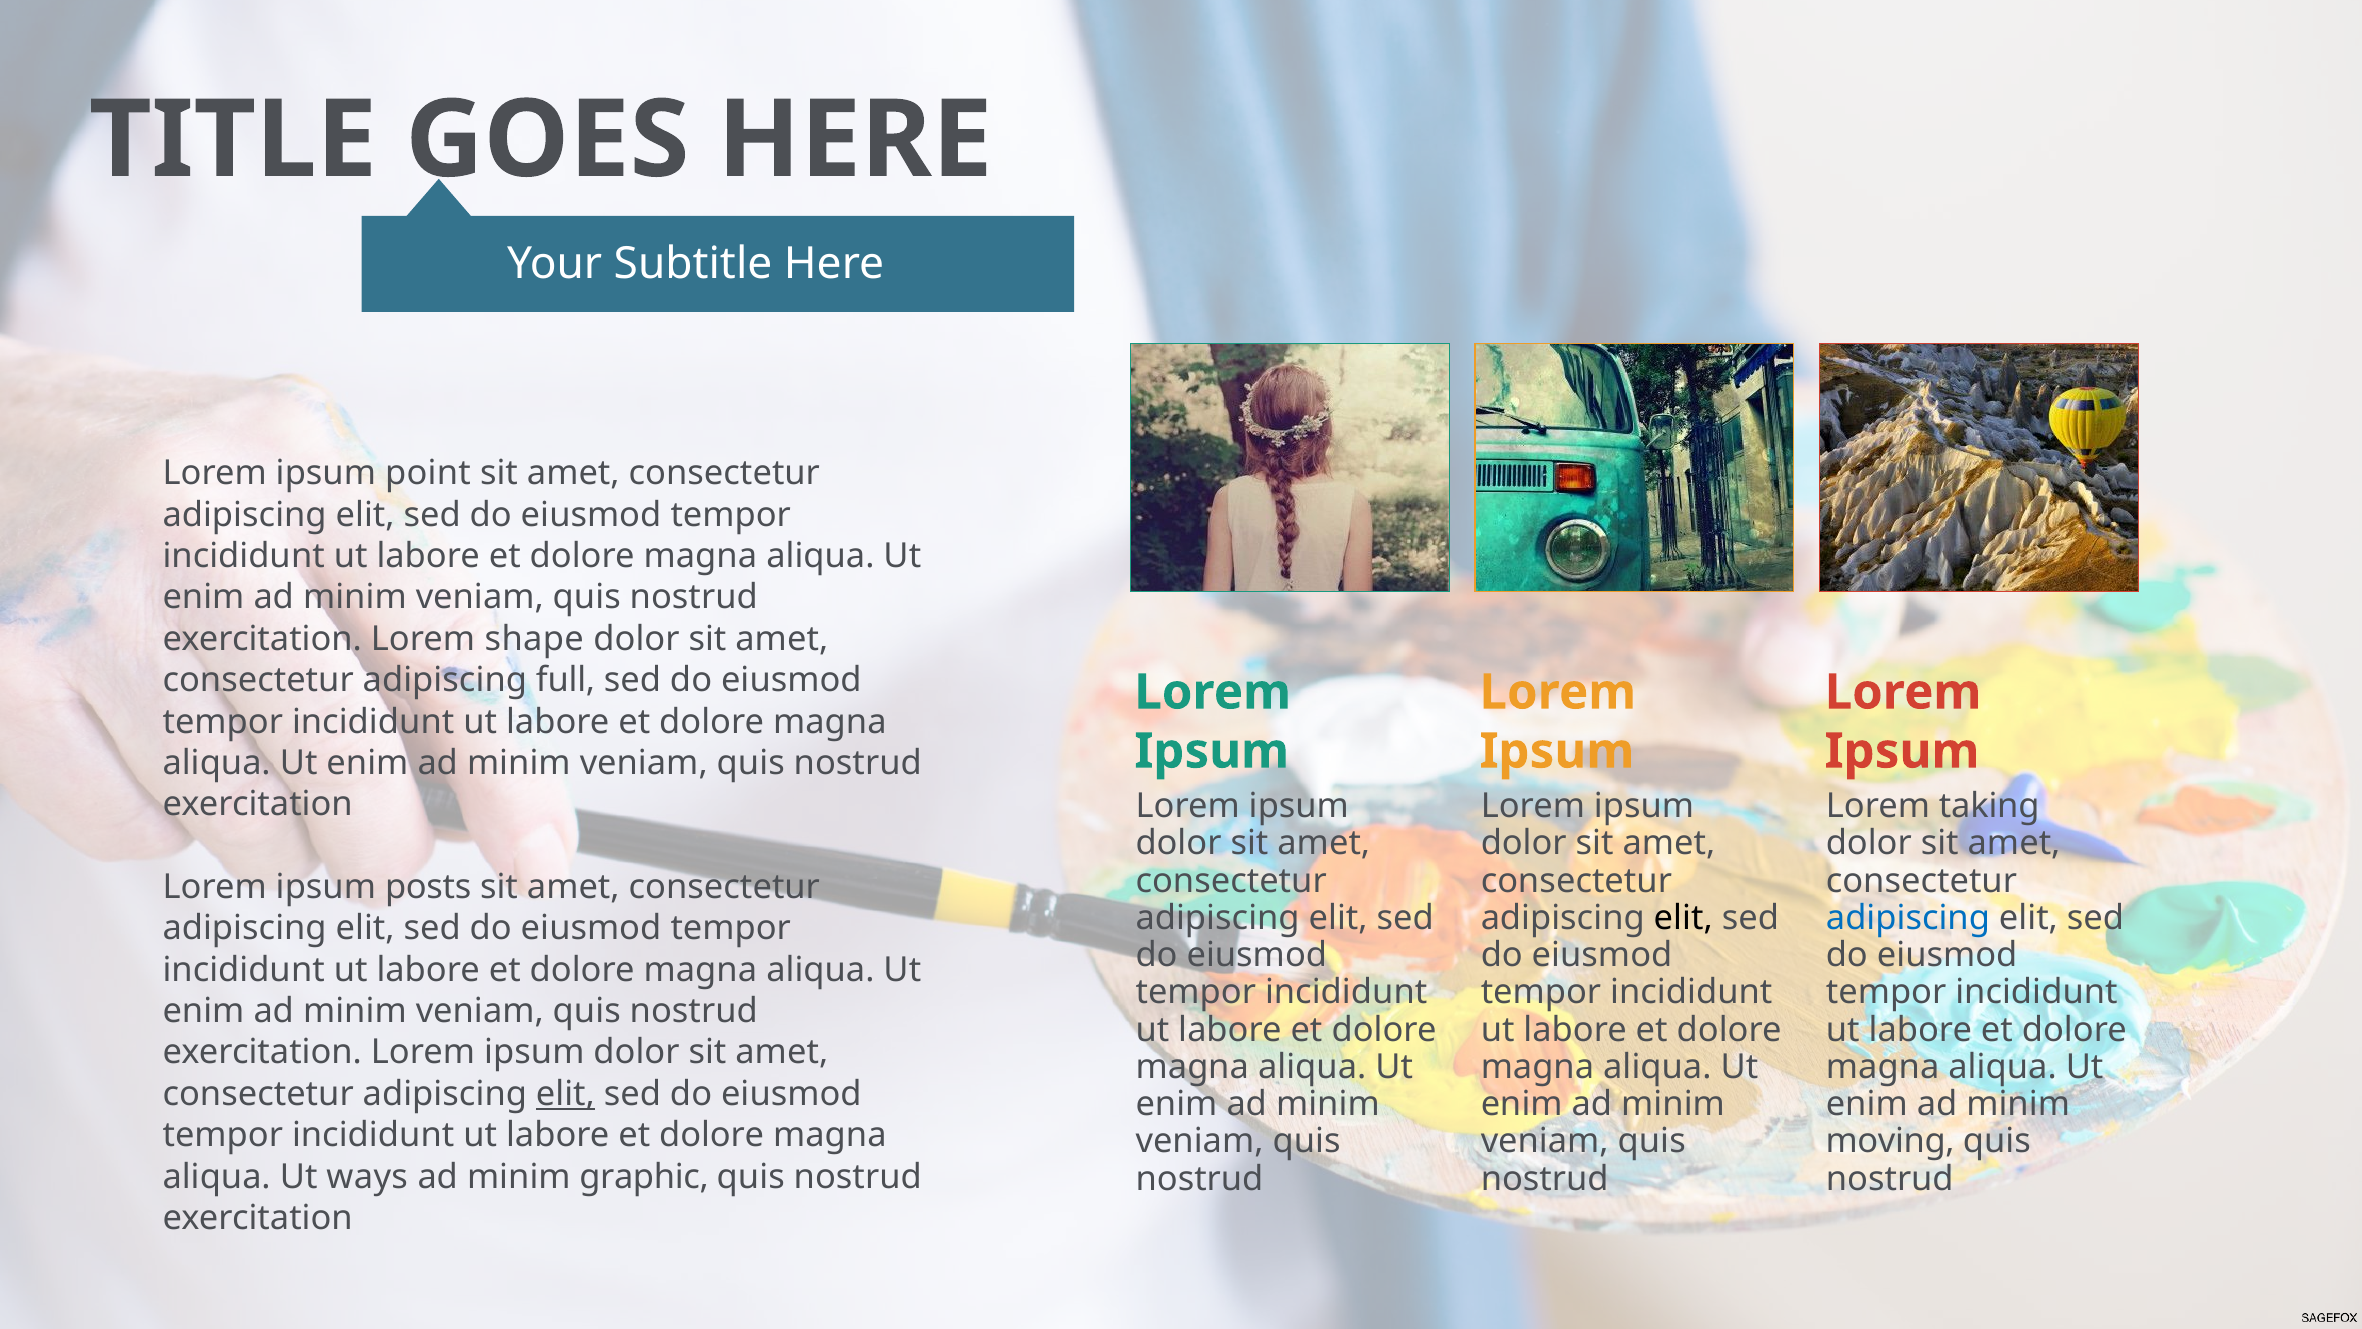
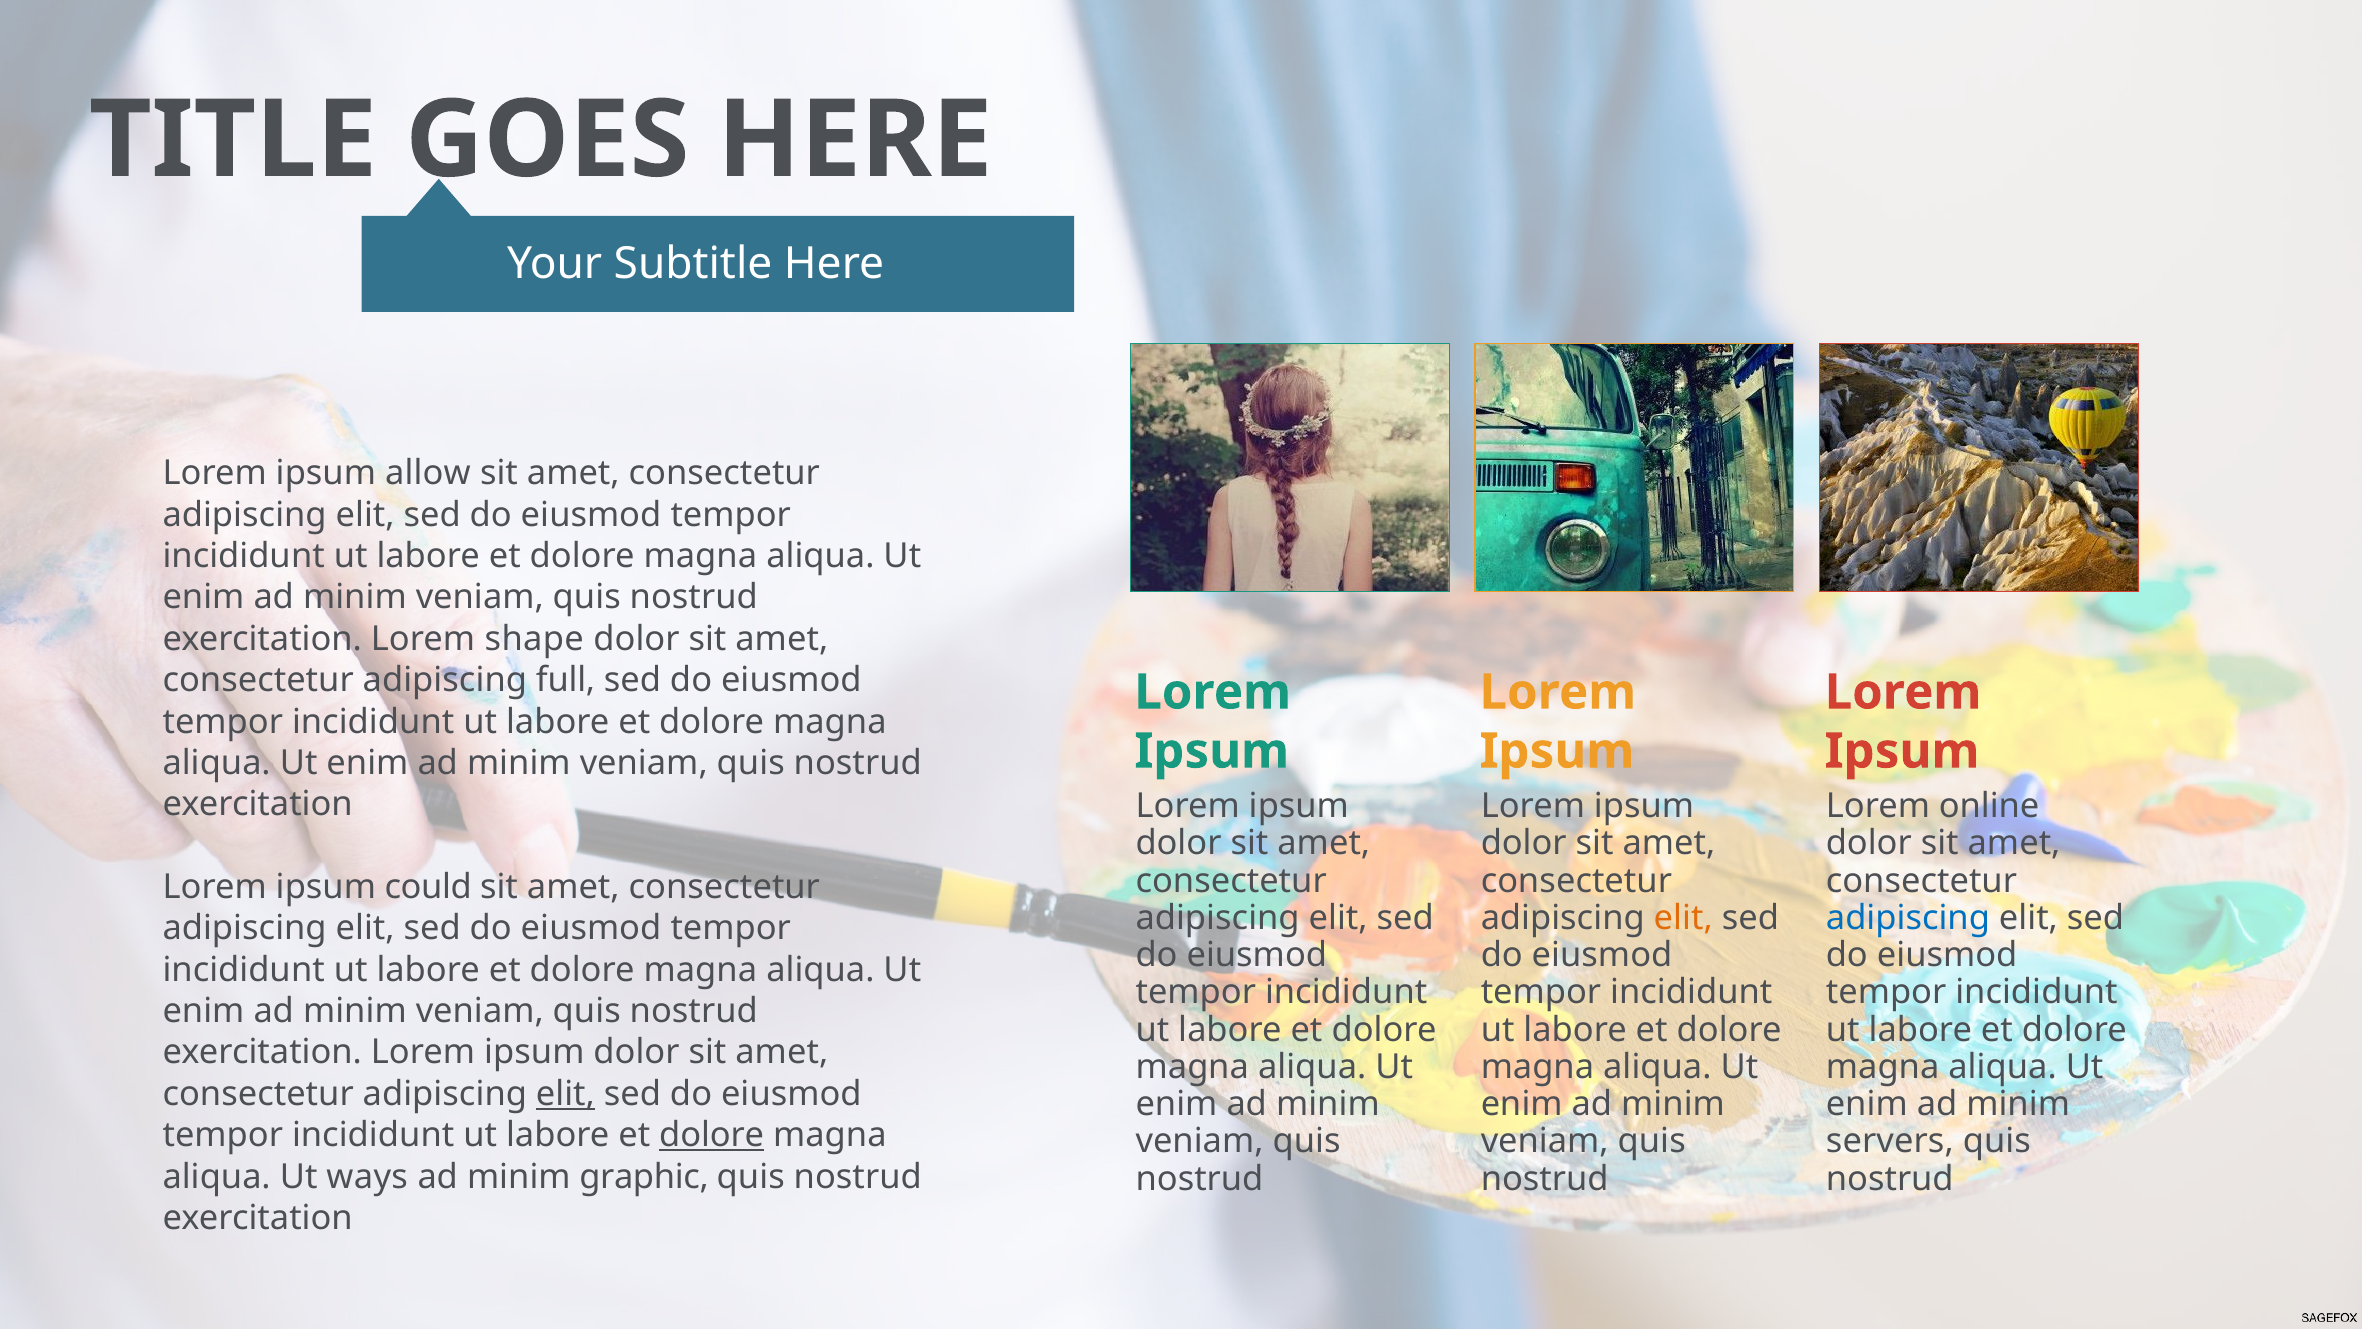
point: point -> allow
taking: taking -> online
posts: posts -> could
elit at (1683, 918) colour: black -> orange
dolore at (712, 1135) underline: none -> present
moving: moving -> servers
